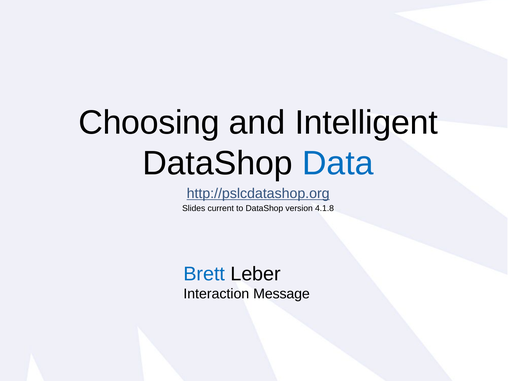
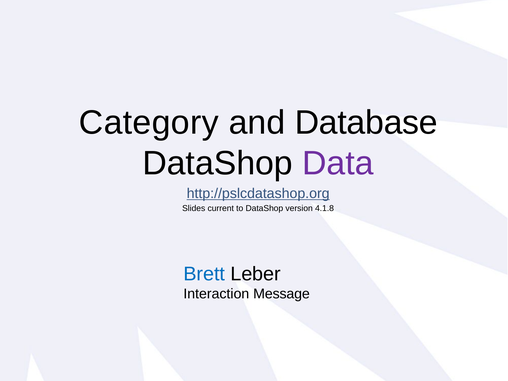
Choosing: Choosing -> Category
Intelligent: Intelligent -> Database
Data colour: blue -> purple
